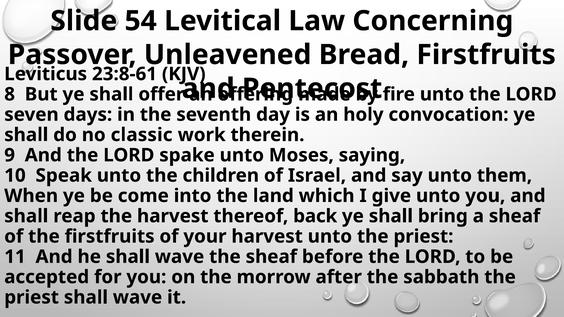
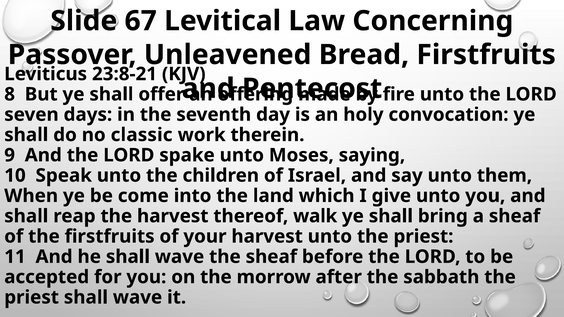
54: 54 -> 67
23:8-61: 23:8-61 -> 23:8-21
back: back -> walk
